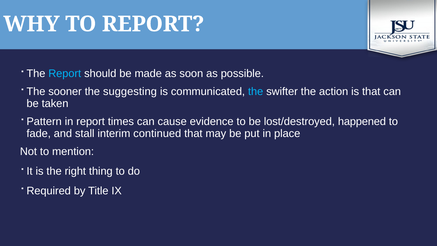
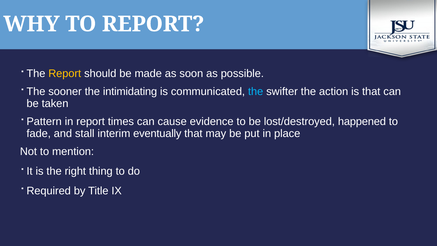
Report at (65, 73) colour: light blue -> yellow
suggesting: suggesting -> intimidating
continued: continued -> eventually
